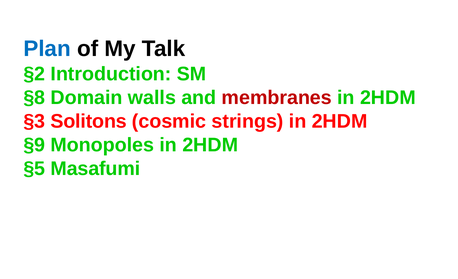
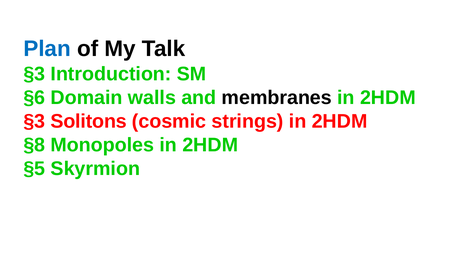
§2 at (34, 74): §2 -> §3
§8: §8 -> §6
membranes colour: red -> black
§9: §9 -> §8
Masafumi: Masafumi -> Skyrmion
